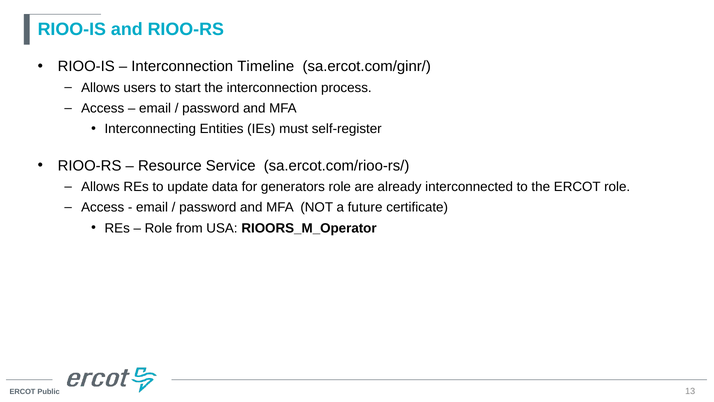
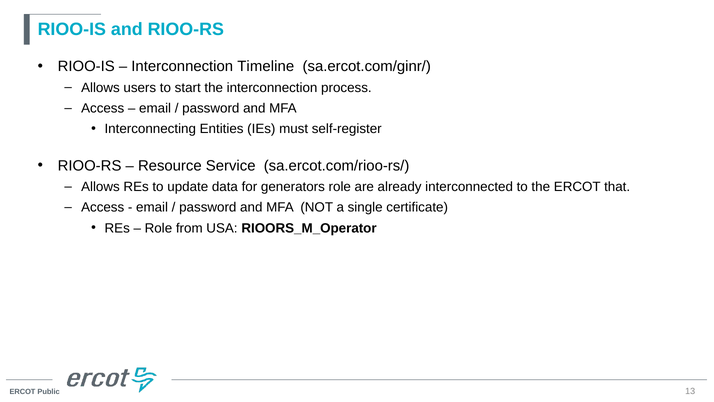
ERCOT role: role -> that
future: future -> single
